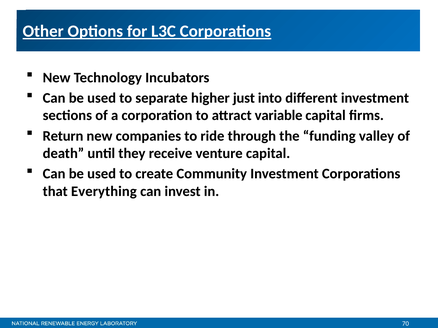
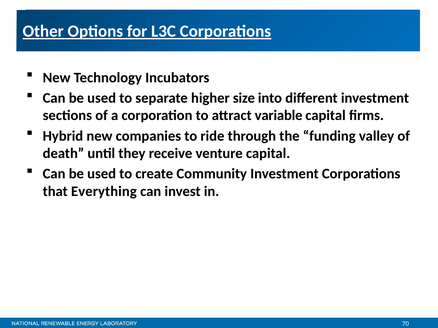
just: just -> size
Return: Return -> Hybrid
